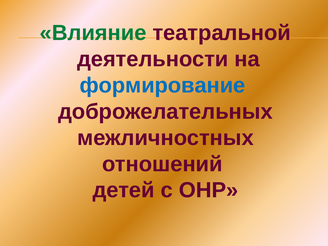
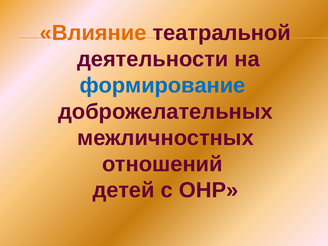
Влияние colour: green -> orange
